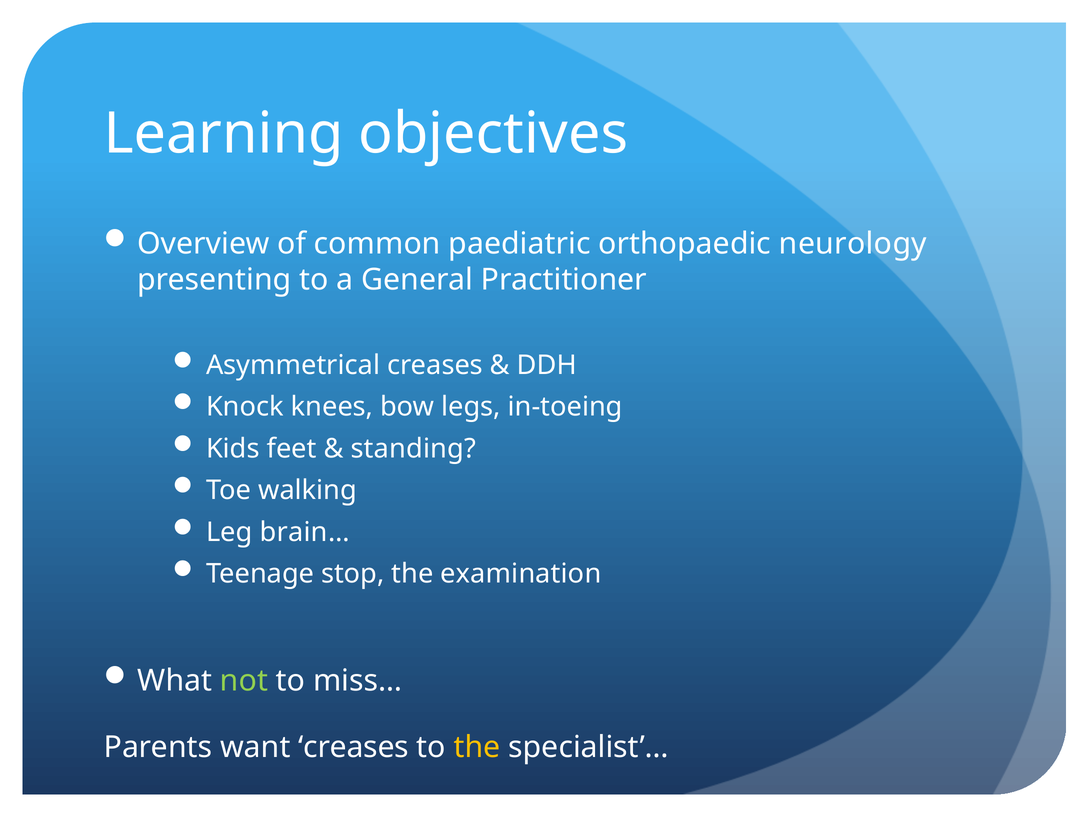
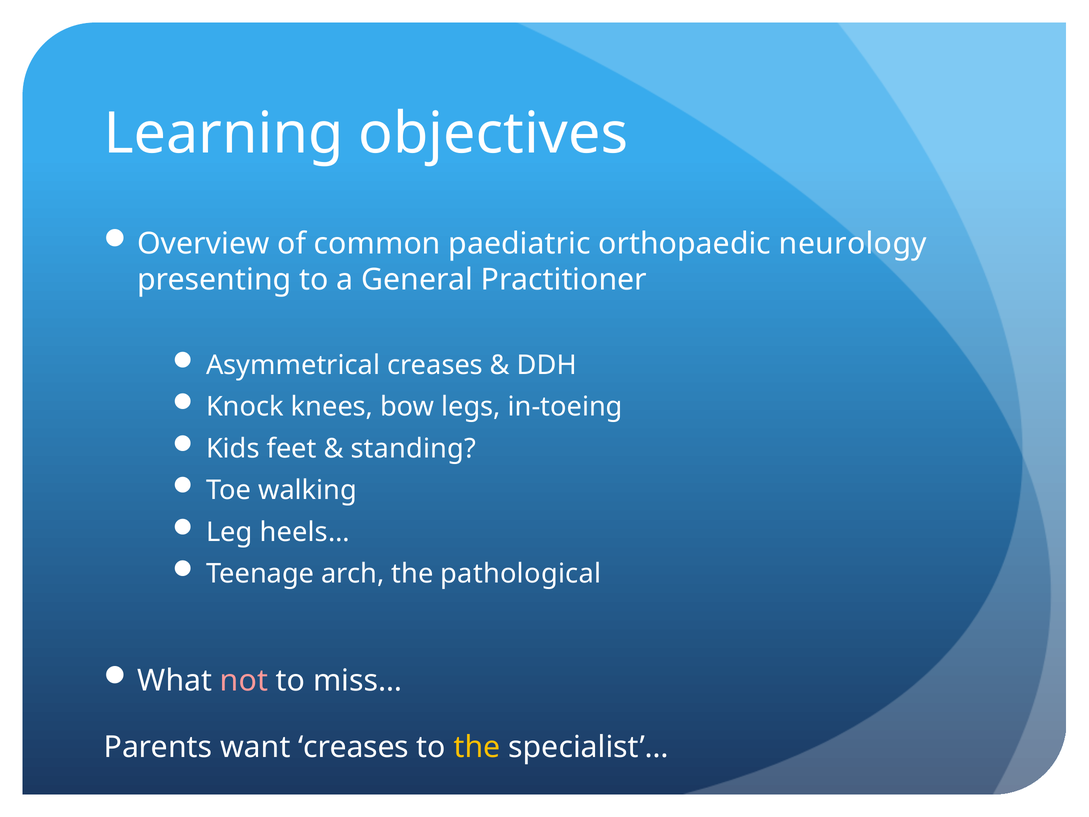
brain…: brain… -> heels…
stop: stop -> arch
examination: examination -> pathological
not colour: light green -> pink
